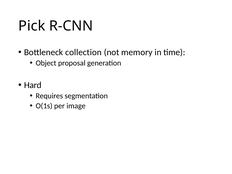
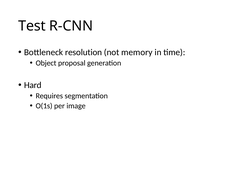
Pick: Pick -> Test
collection: collection -> resolution
